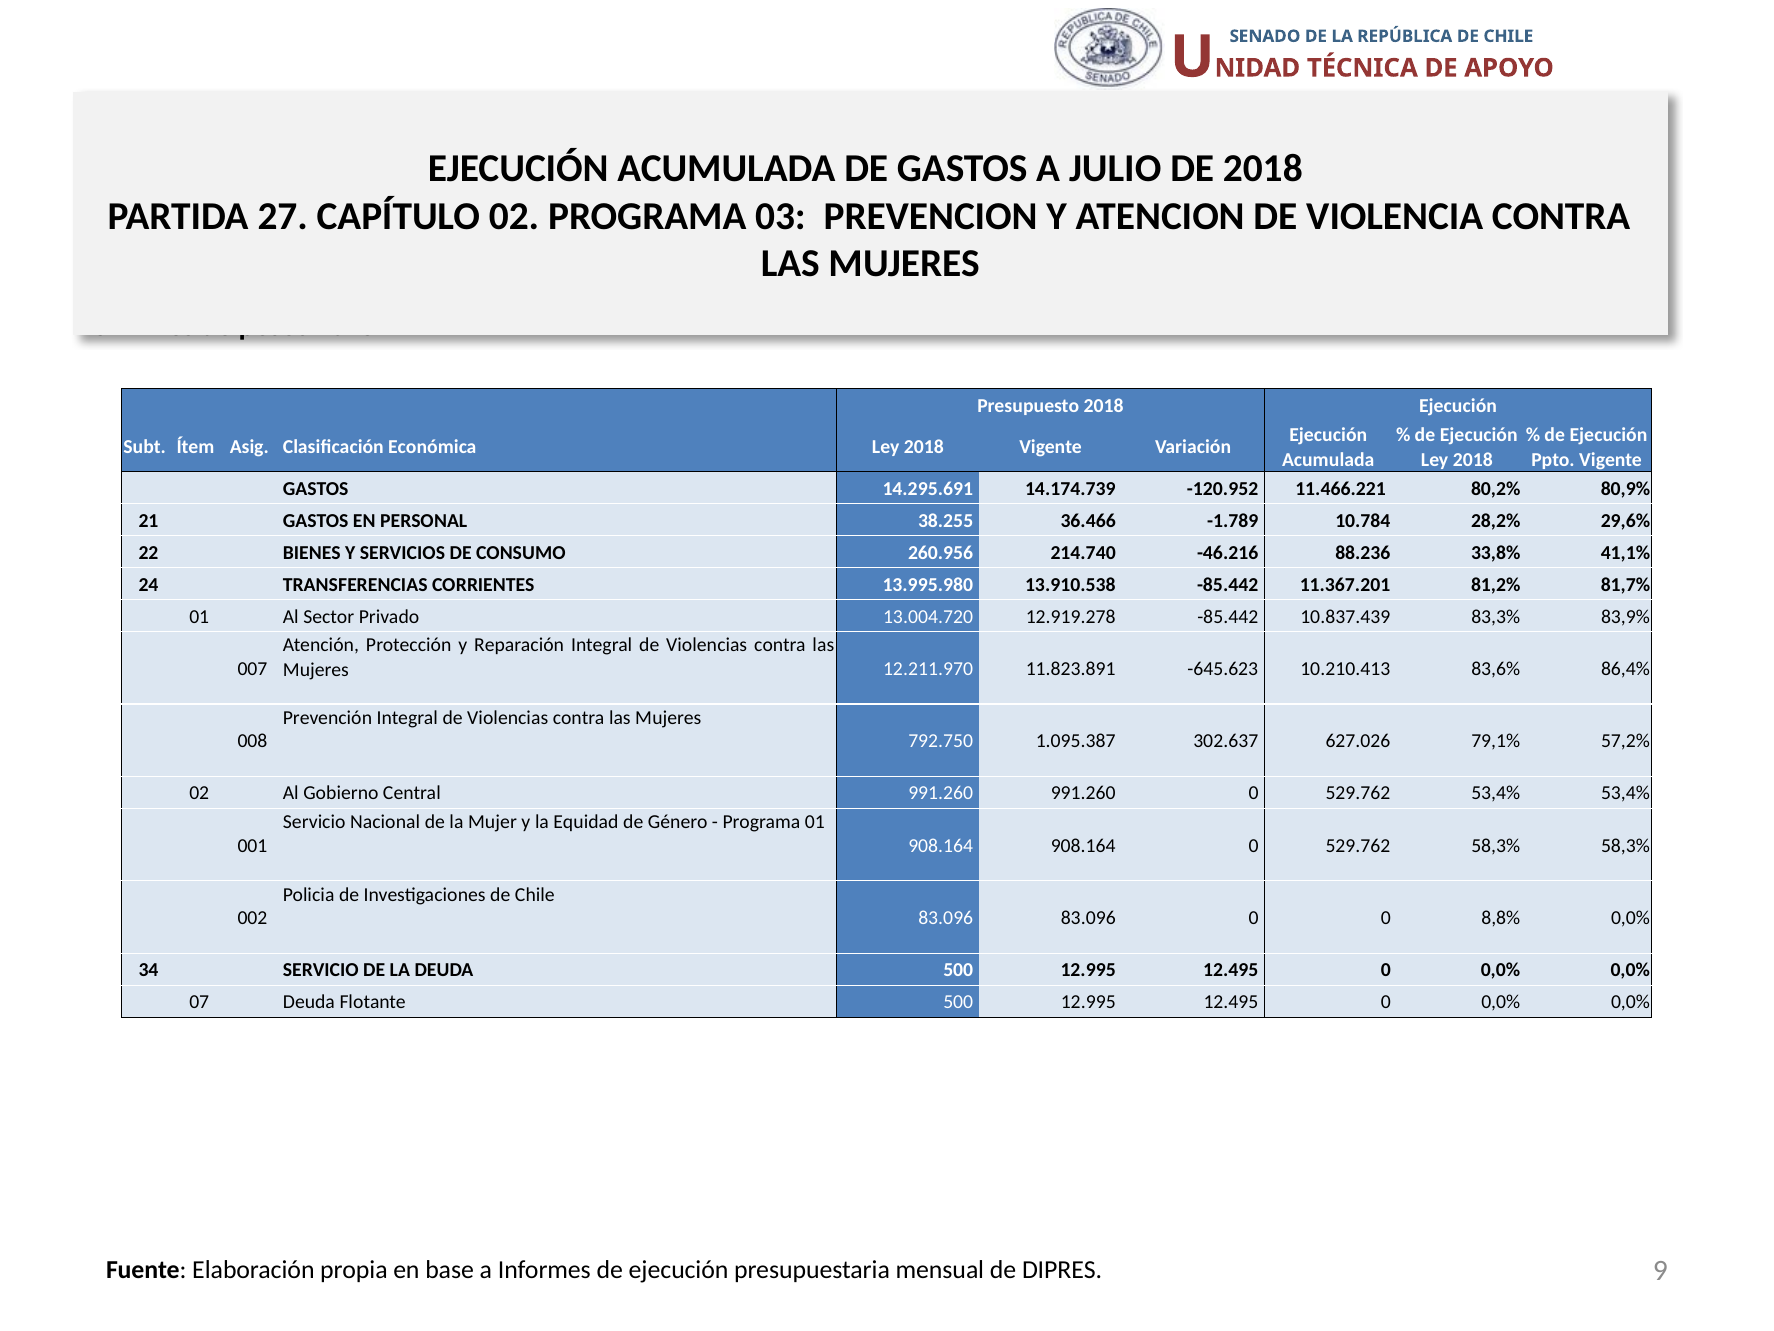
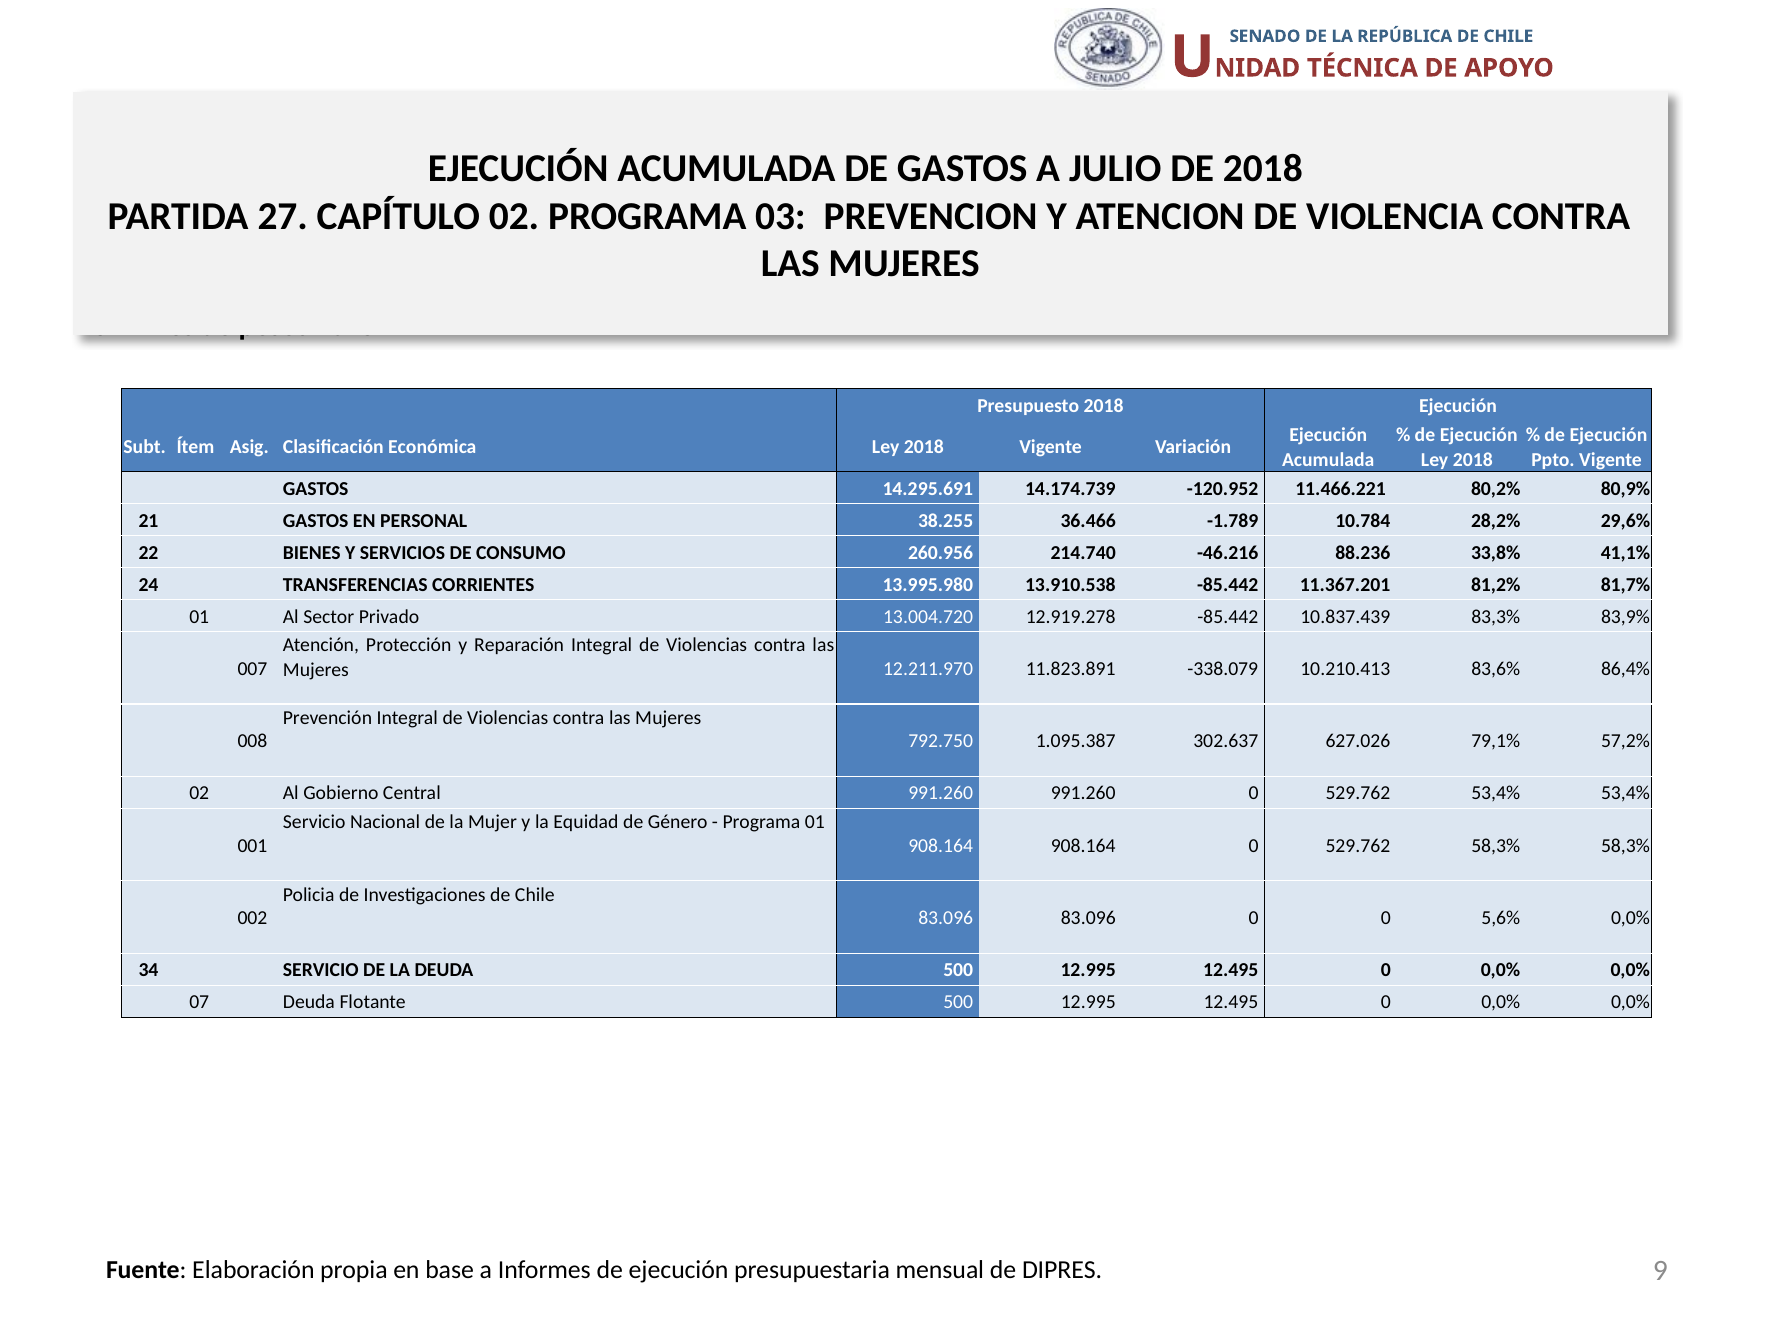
-645.623: -645.623 -> -338.079
8,8%: 8,8% -> 5,6%
